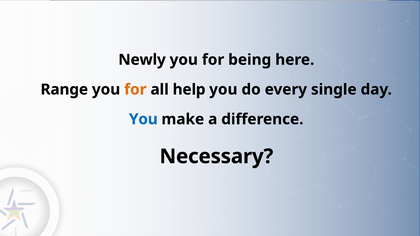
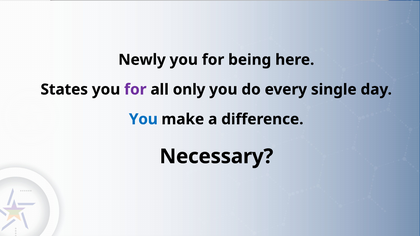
Range: Range -> States
for at (135, 90) colour: orange -> purple
help: help -> only
